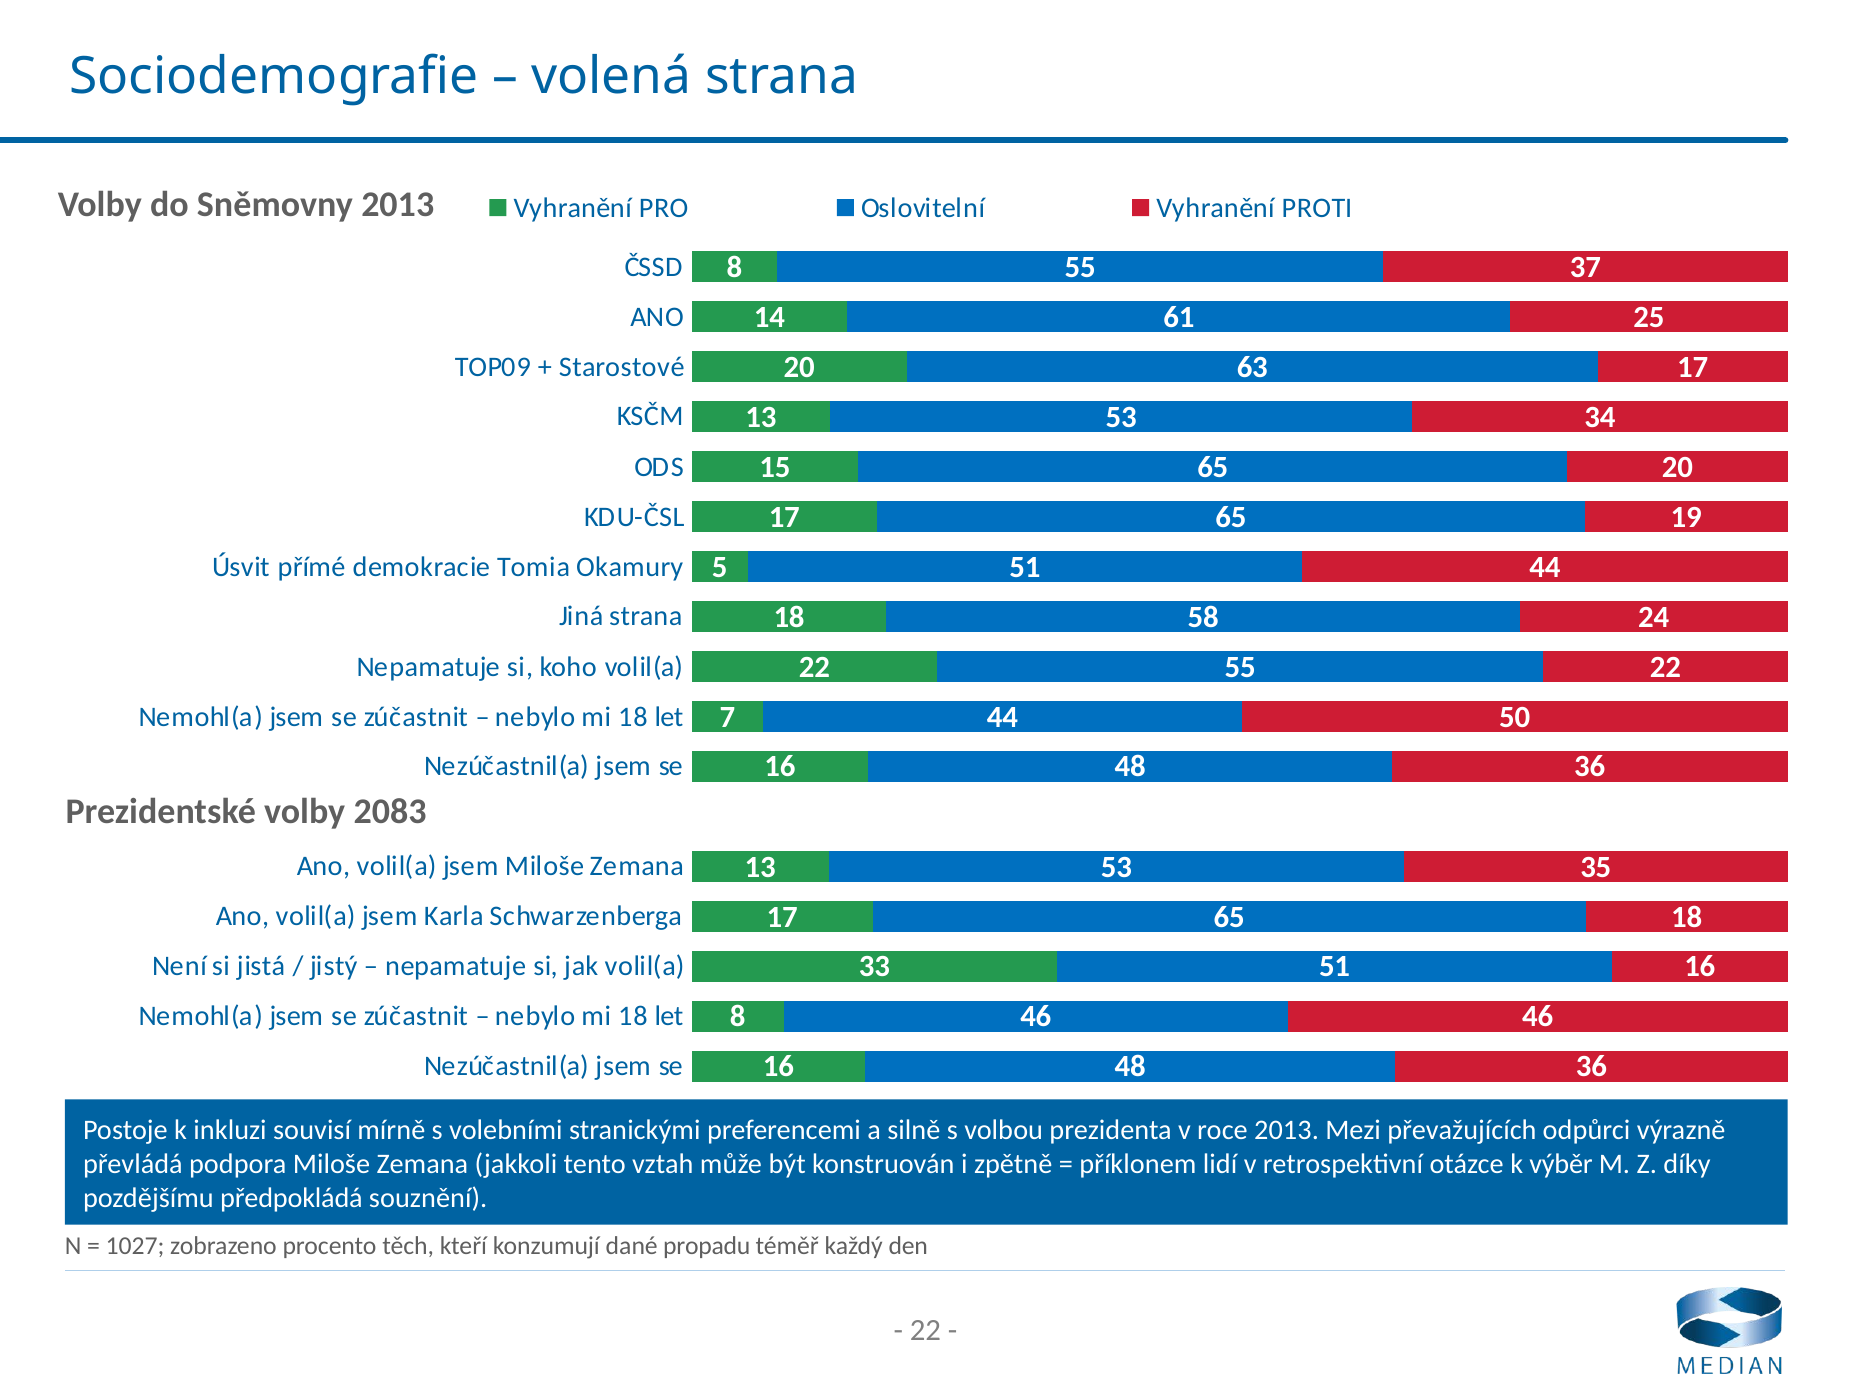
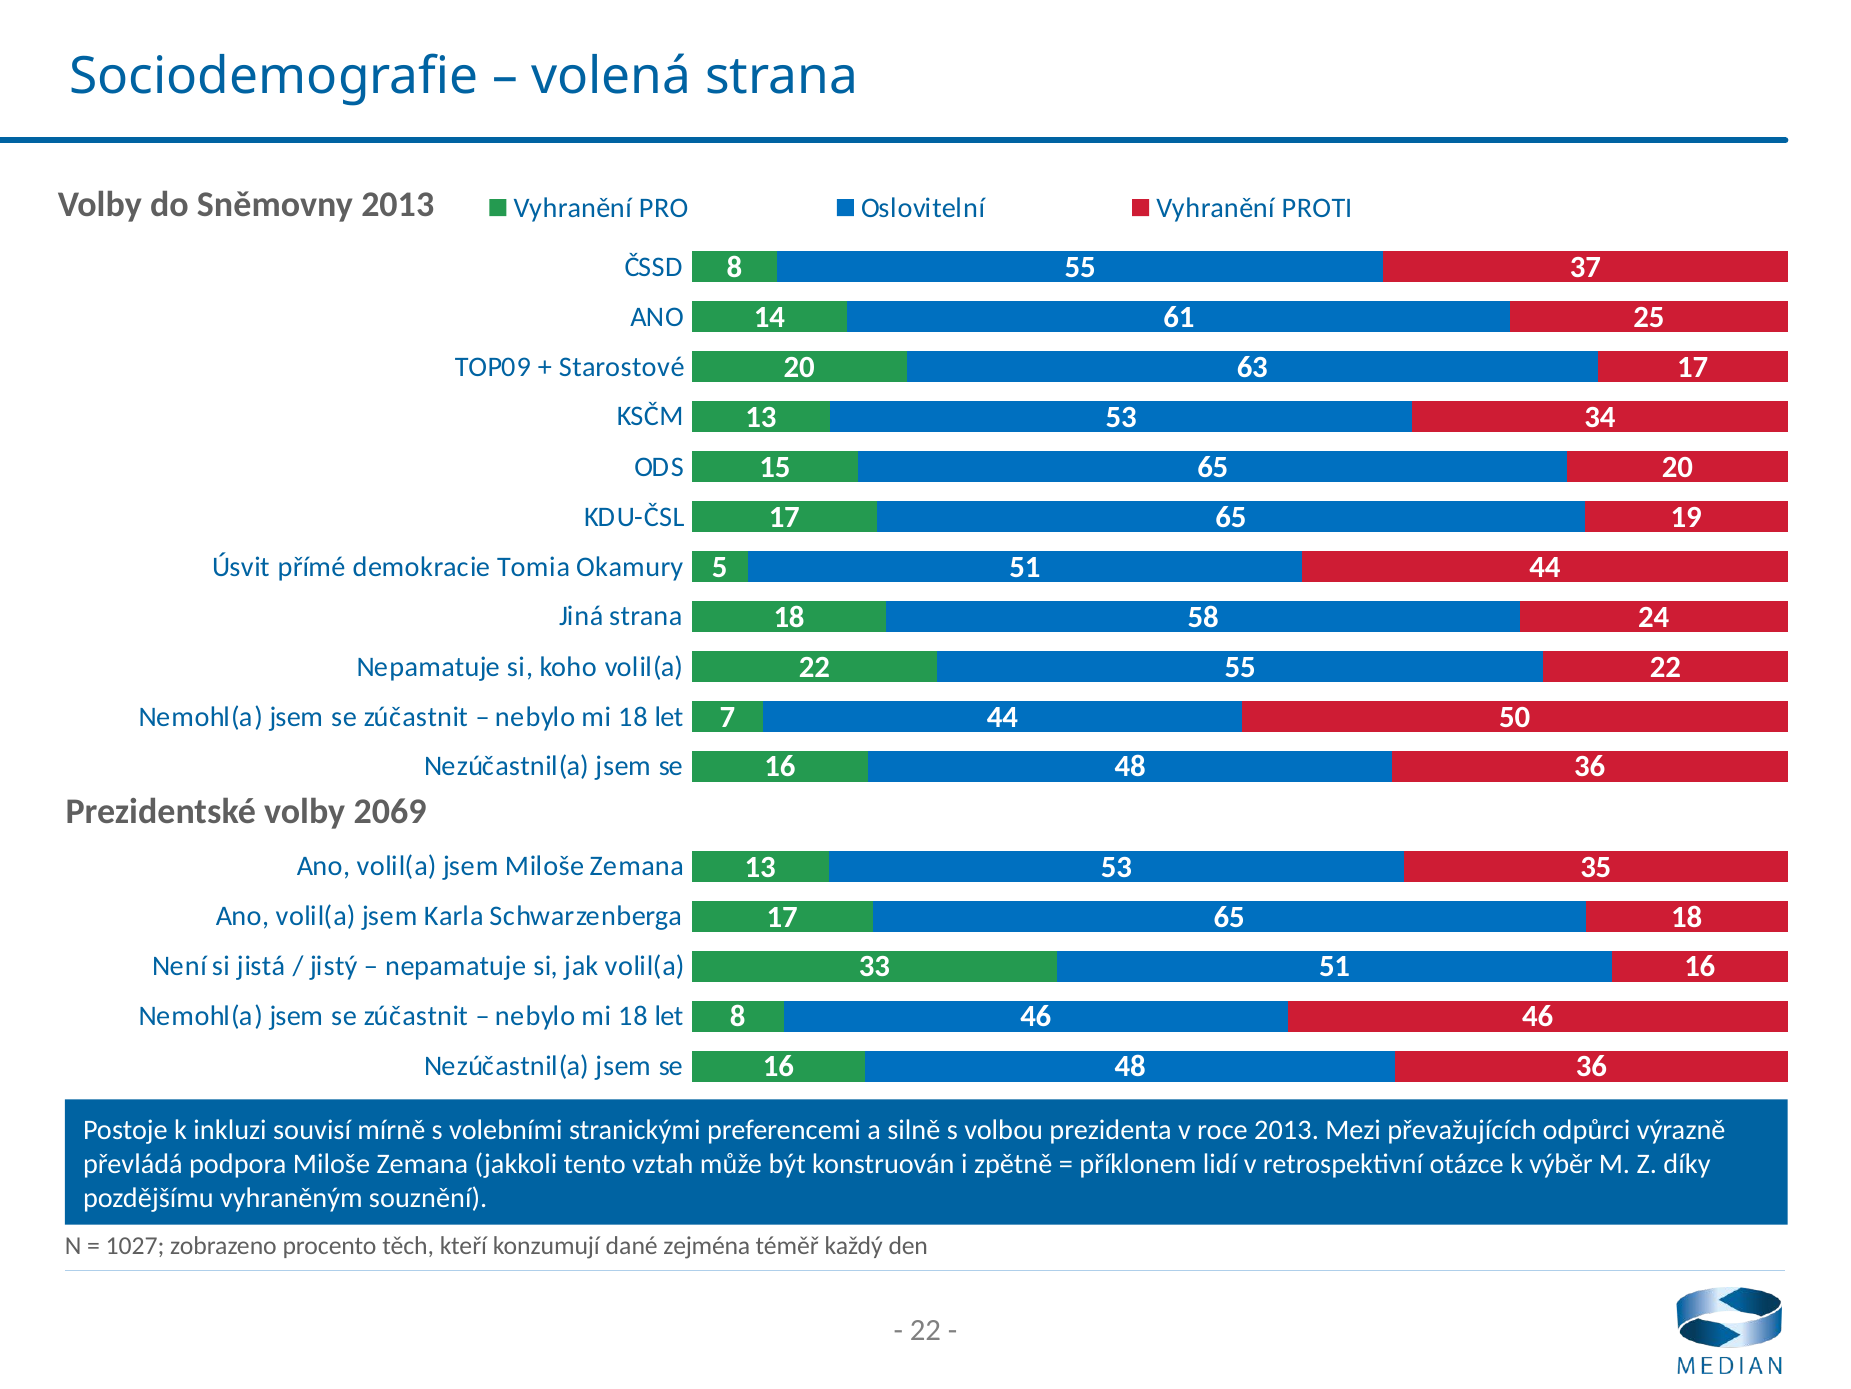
2083: 2083 -> 2069
předpokládá: předpokládá -> vyhraněným
propadu: propadu -> zejména
